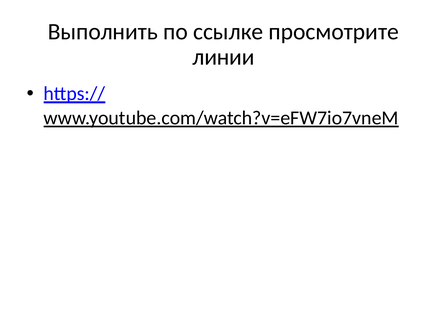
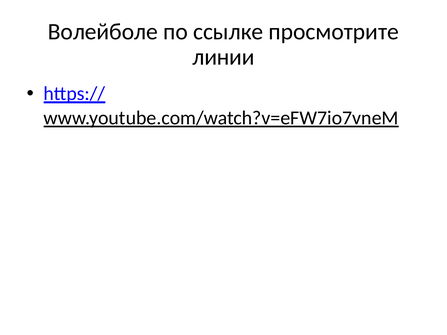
Выполнить: Выполнить -> Волейболе
